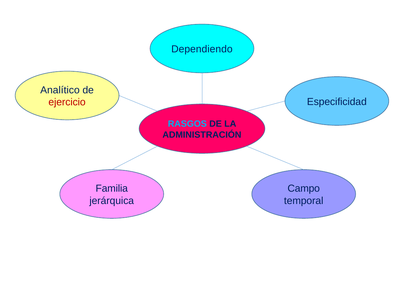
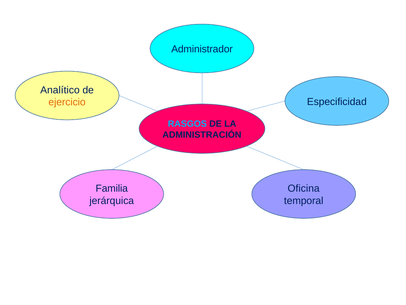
Dependiendo: Dependiendo -> Administrador
ejercicio colour: red -> orange
Campo: Campo -> Oficina
